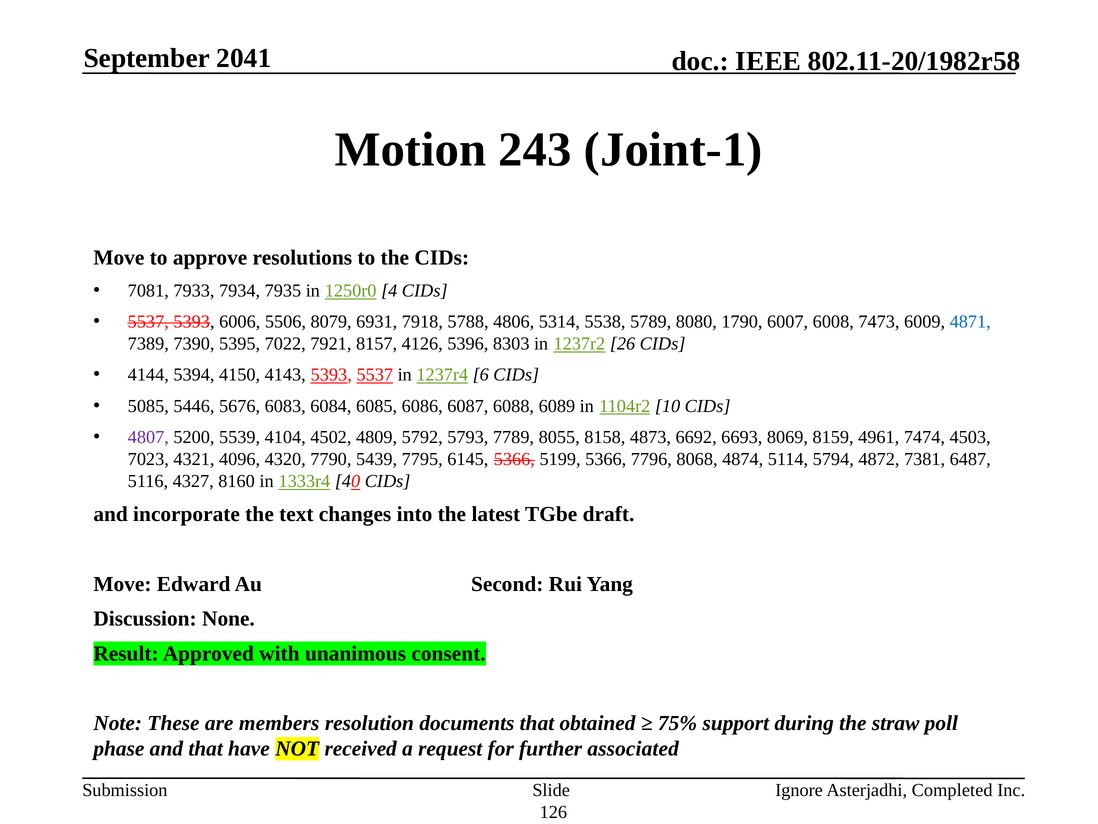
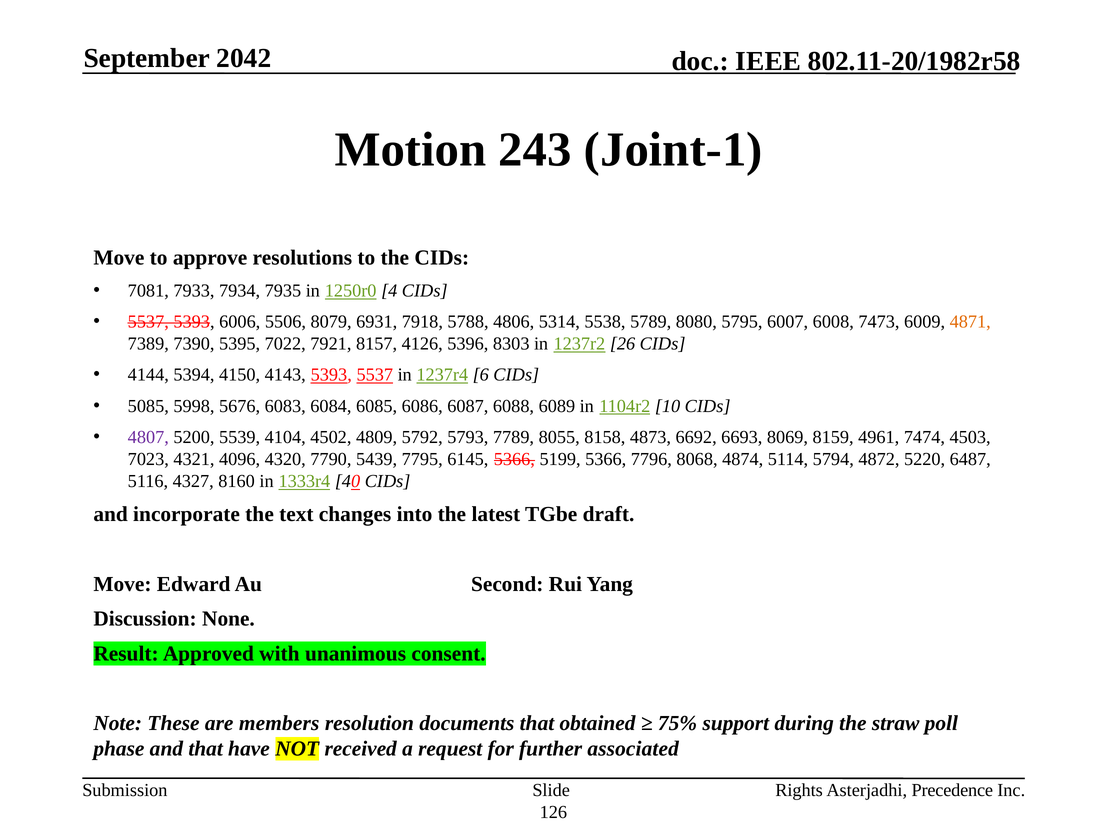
2041: 2041 -> 2042
1790: 1790 -> 5795
4871 colour: blue -> orange
5446: 5446 -> 5998
7381: 7381 -> 5220
Ignore: Ignore -> Rights
Completed: Completed -> Precedence
